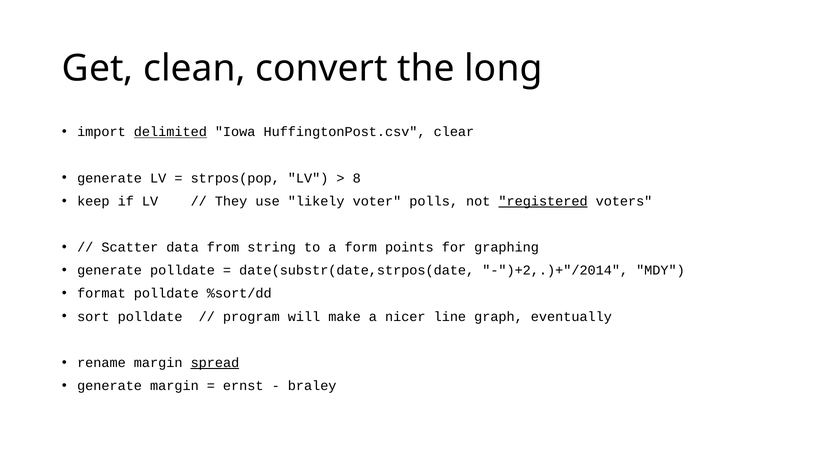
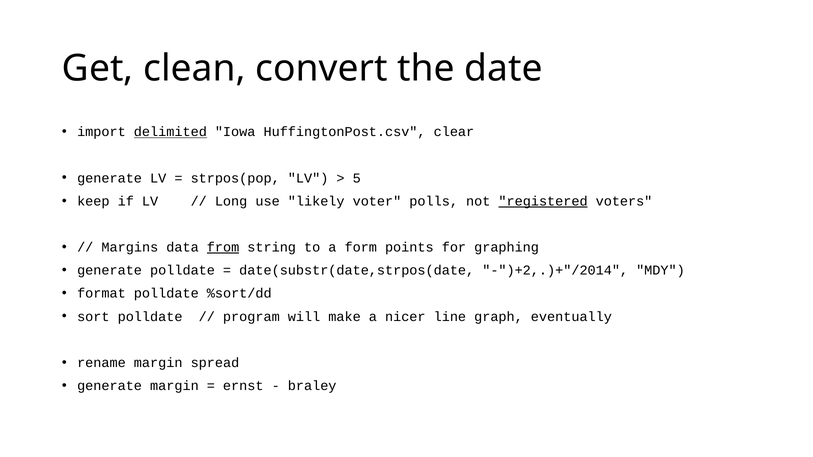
long: long -> date
8: 8 -> 5
They: They -> Long
Scatter: Scatter -> Margins
from underline: none -> present
spread underline: present -> none
